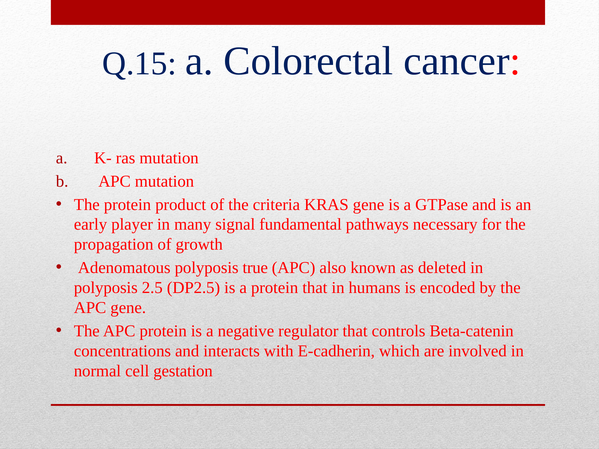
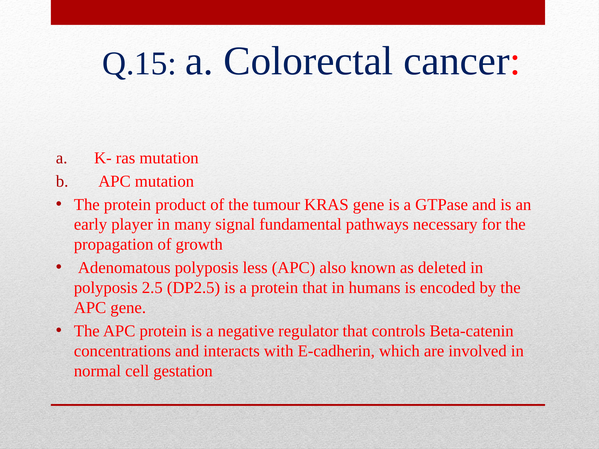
criteria: criteria -> tumour
true: true -> less
